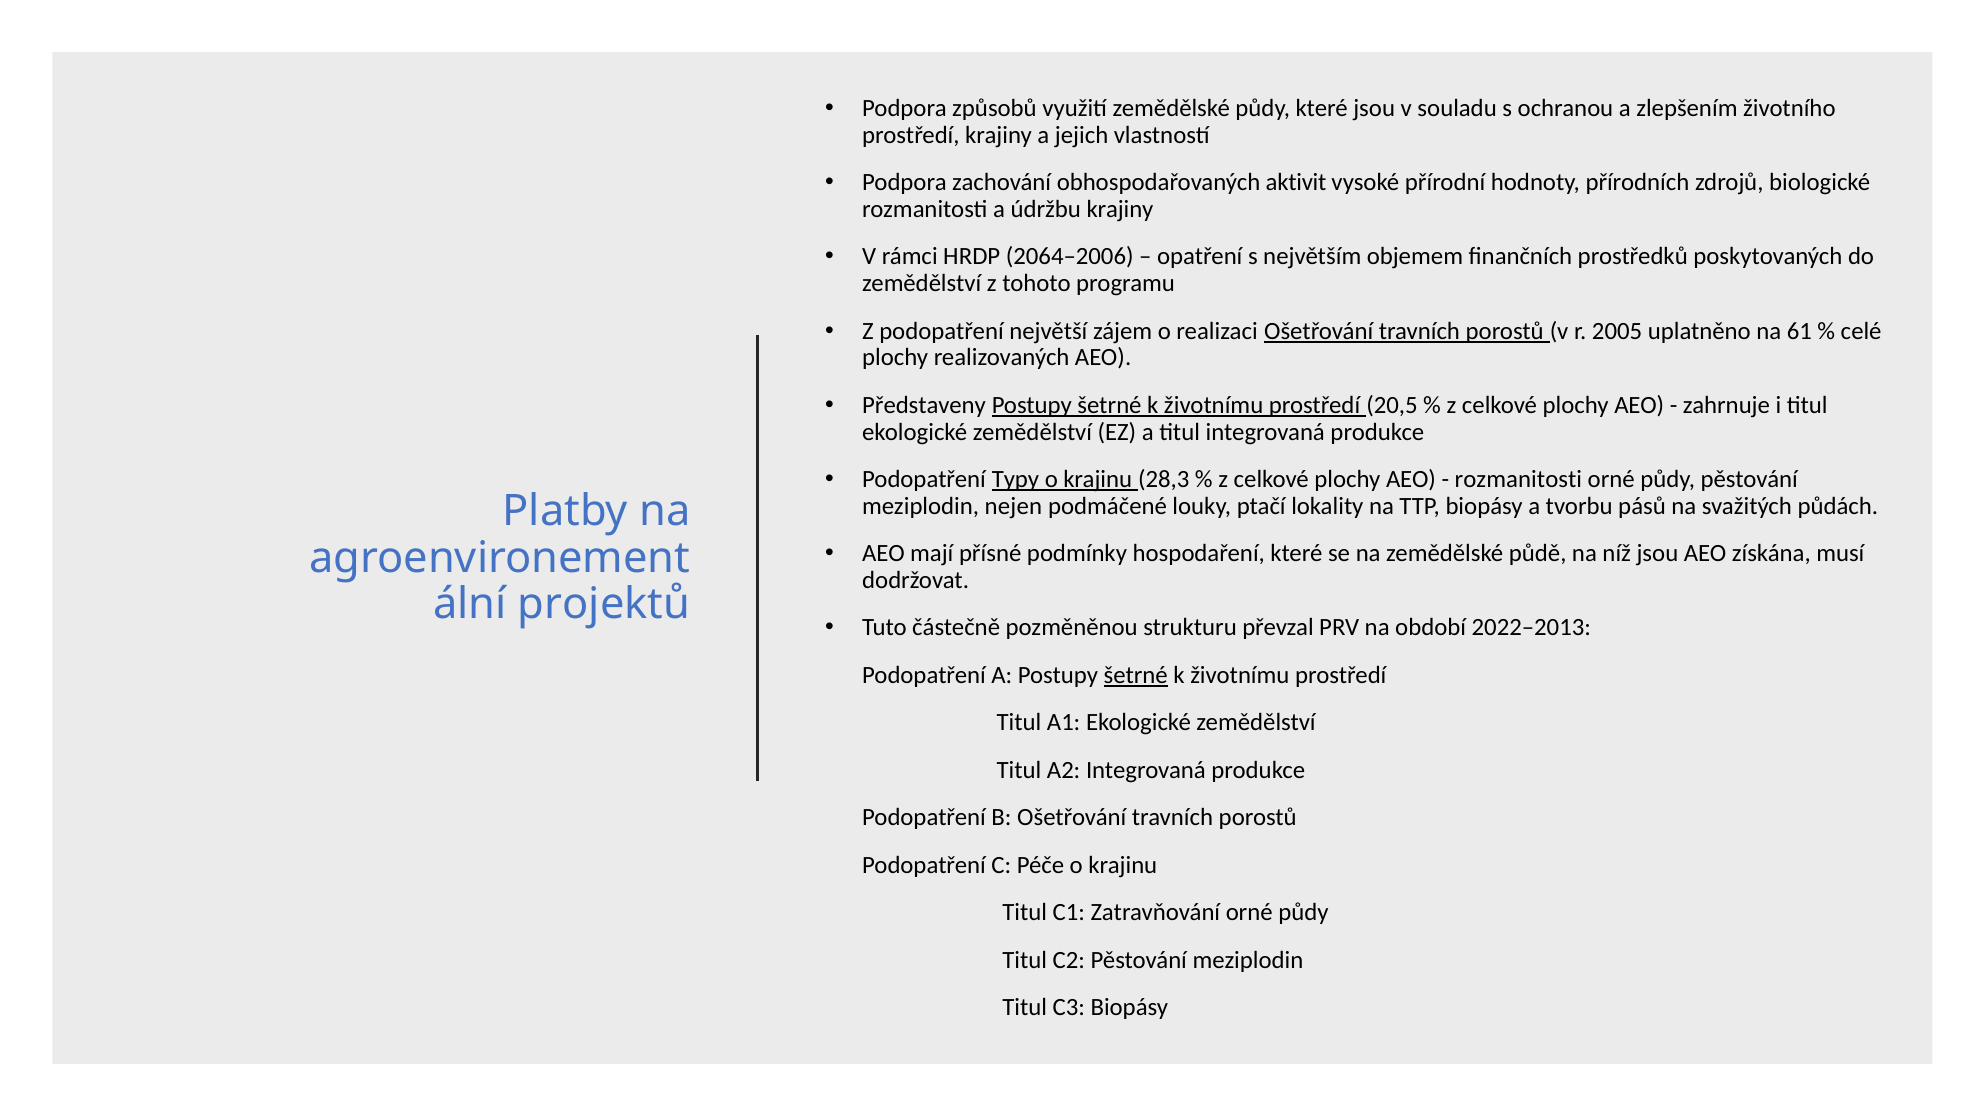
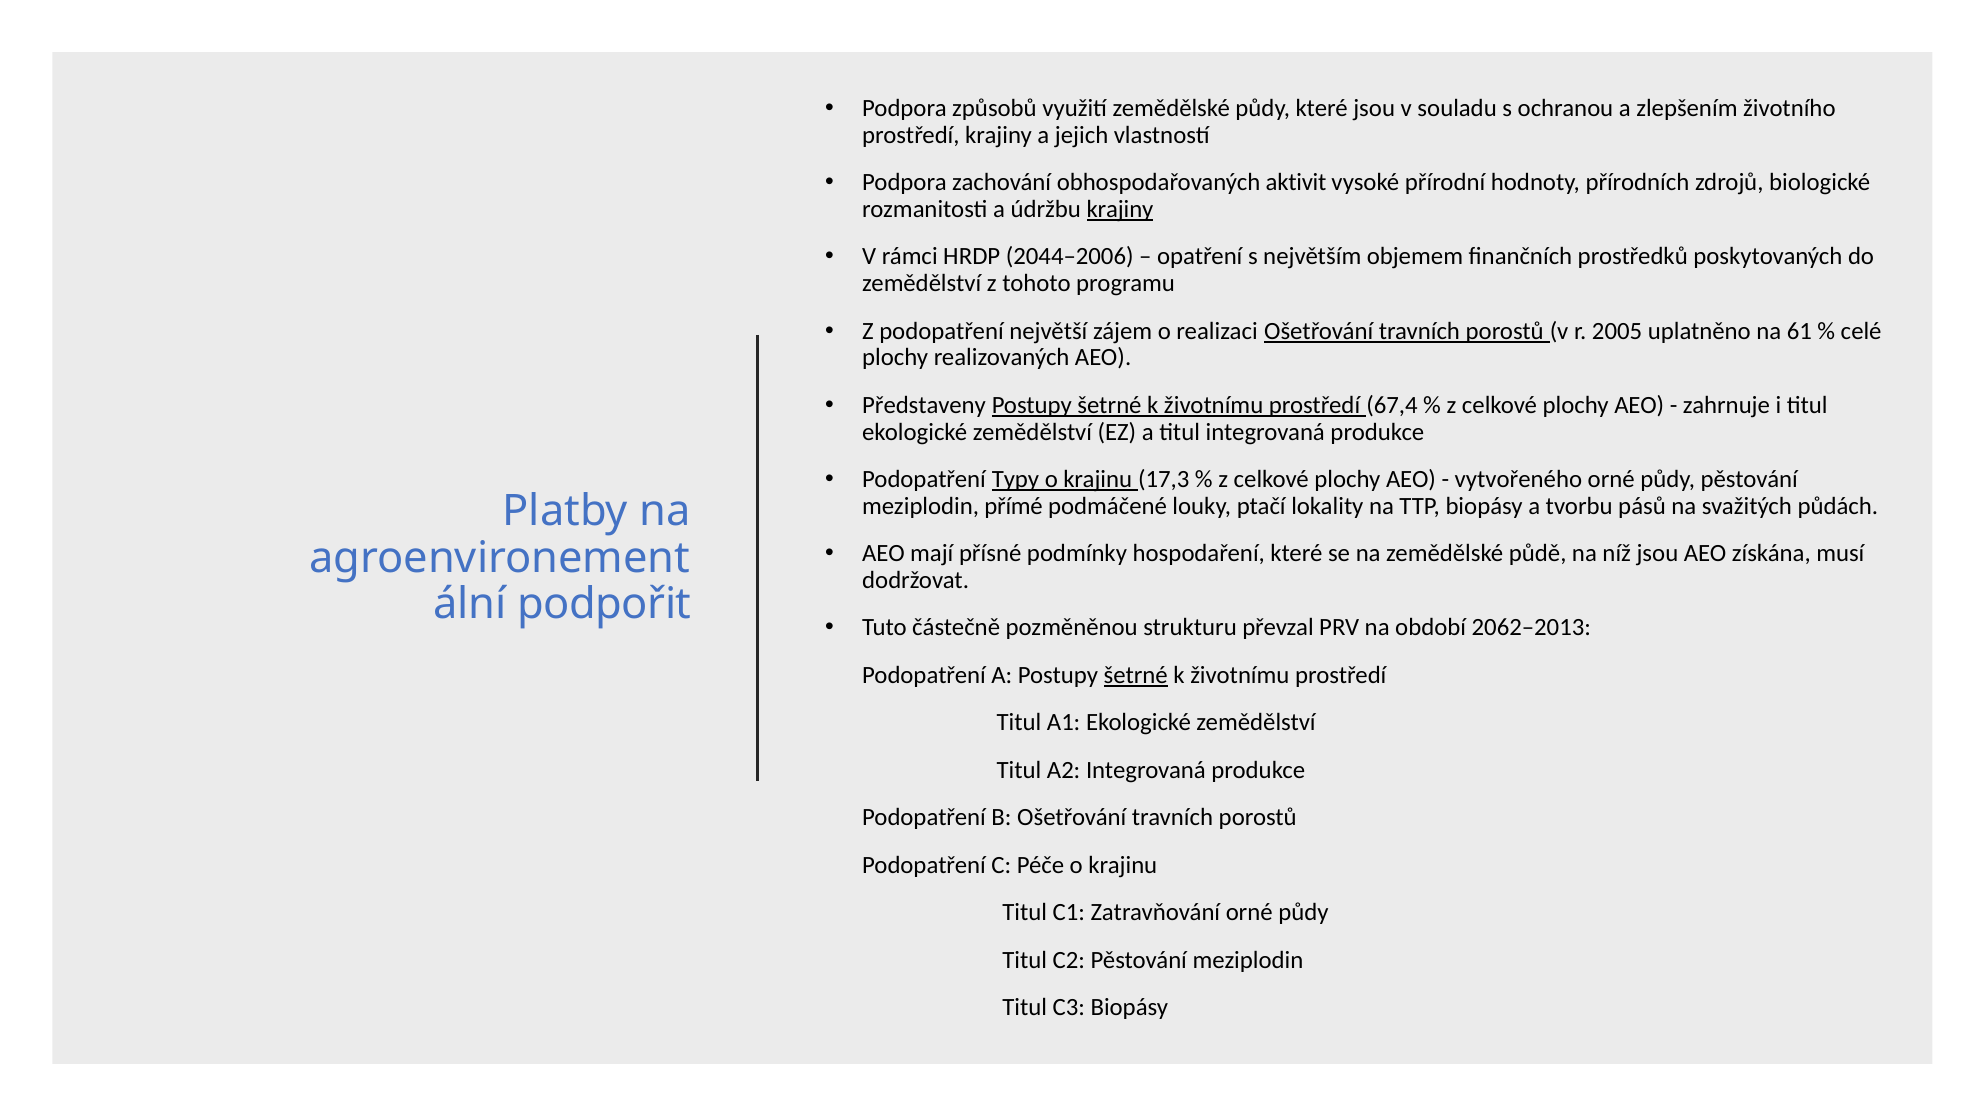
krajiny at (1120, 209) underline: none -> present
2064–2006: 2064–2006 -> 2044–2006
20,5: 20,5 -> 67,4
28,3: 28,3 -> 17,3
rozmanitosti at (1518, 480): rozmanitosti -> vytvořeného
nejen: nejen -> přímé
projektů: projektů -> podpořit
2022–2013: 2022–2013 -> 2062–2013
